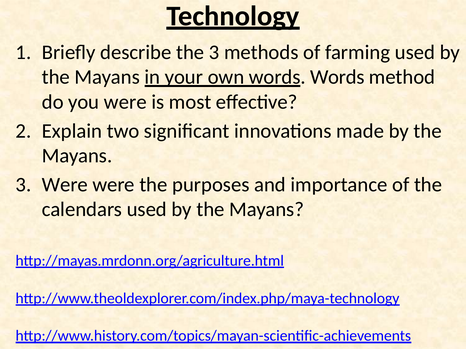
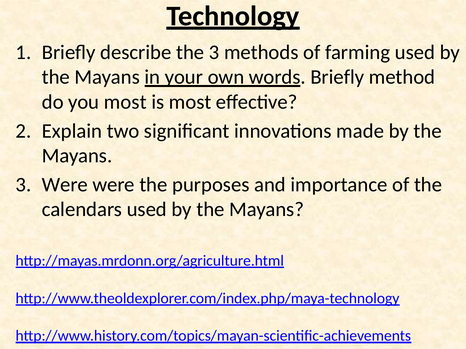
words Words: Words -> Briefly
you were: were -> most
